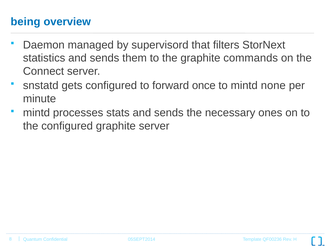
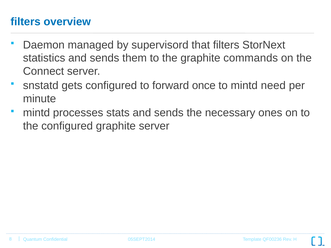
being at (25, 22): being -> filters
none: none -> need
